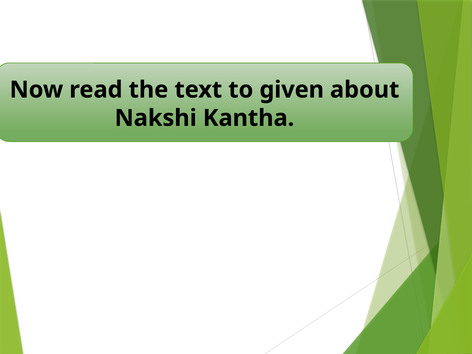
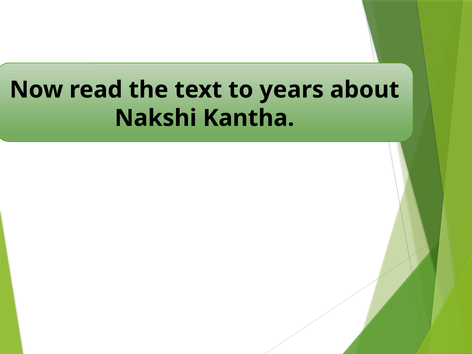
given: given -> years
